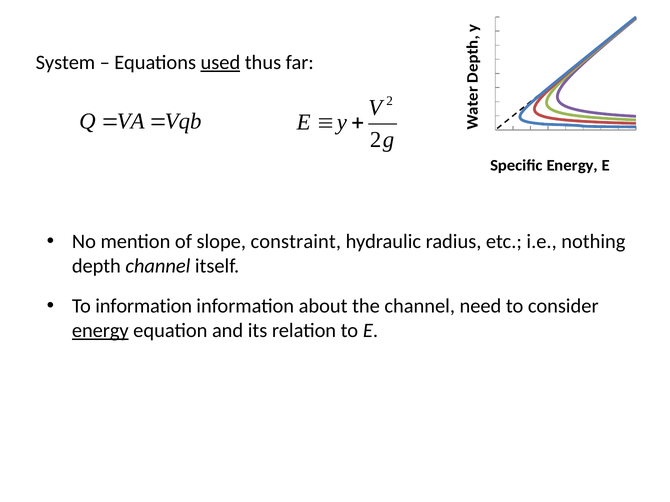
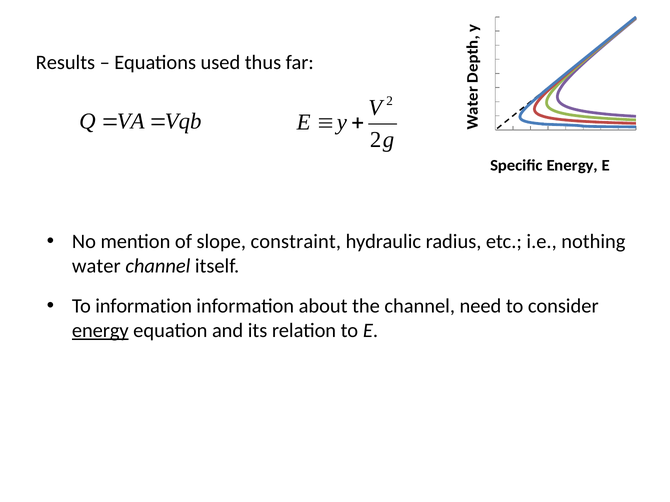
System: System -> Results
used underline: present -> none
depth: depth -> water
